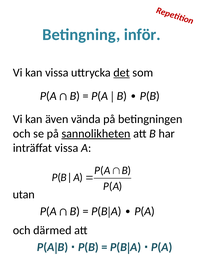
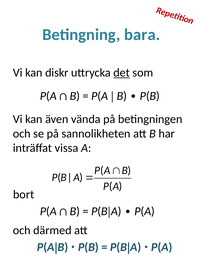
inför: inför -> bara
kan vissa: vissa -> diskr
sannolikheten underline: present -> none
utan: utan -> bort
